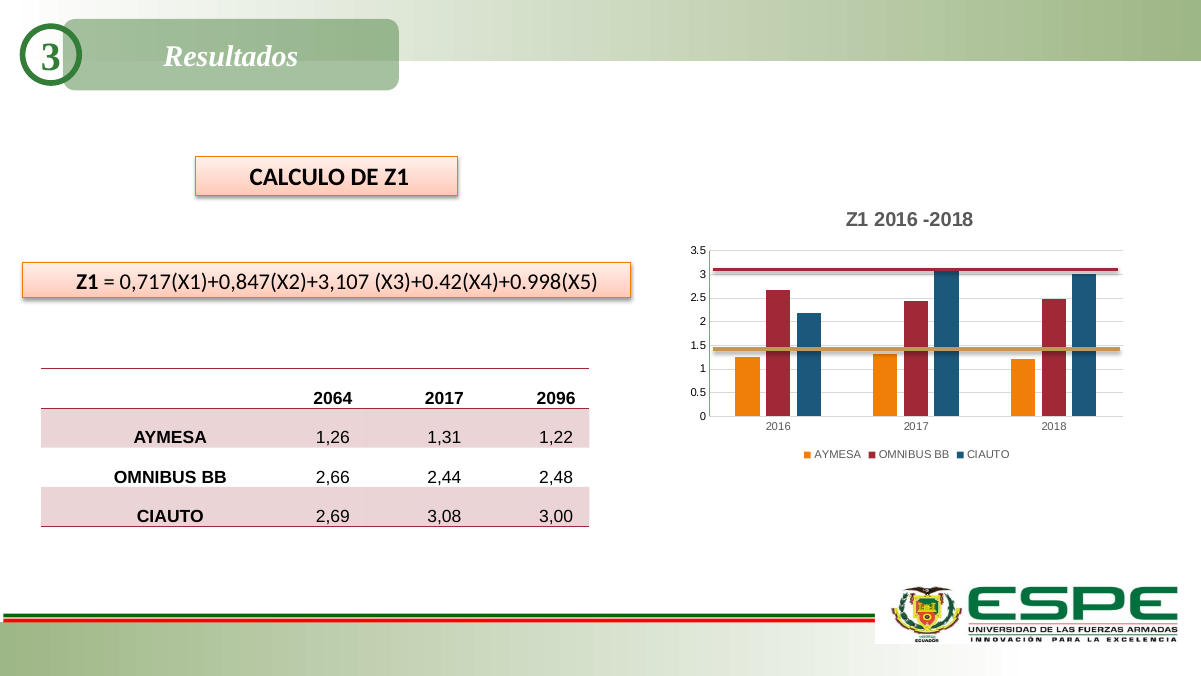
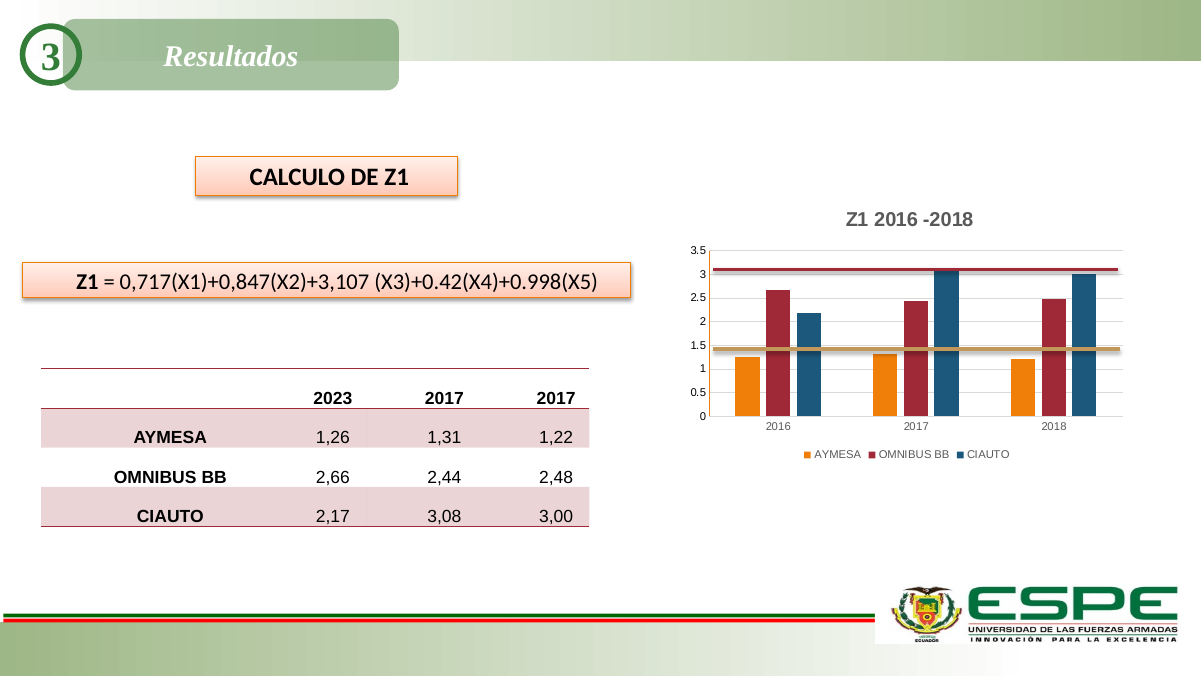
2064: 2064 -> 2023
2017 2096: 2096 -> 2017
2,69: 2,69 -> 2,17
